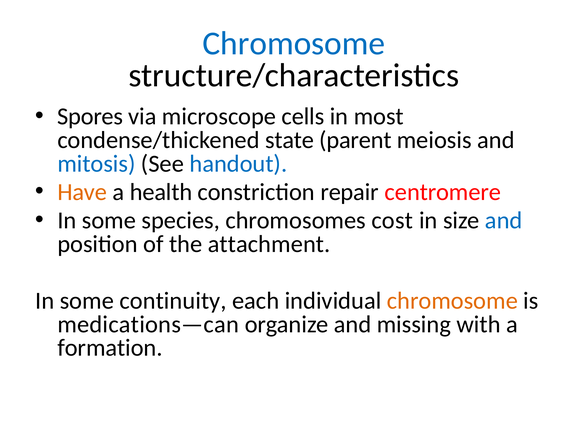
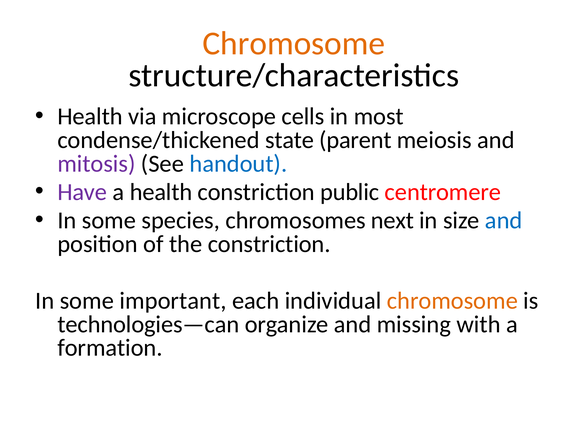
Chromosome at (294, 43) colour: blue -> orange
Spores at (90, 117): Spores -> Health
mitosis colour: blue -> purple
Have colour: orange -> purple
repair: repair -> public
cost: cost -> next
the attachment: attachment -> constriction
continuity: continuity -> important
medications—can: medications—can -> technologies—can
